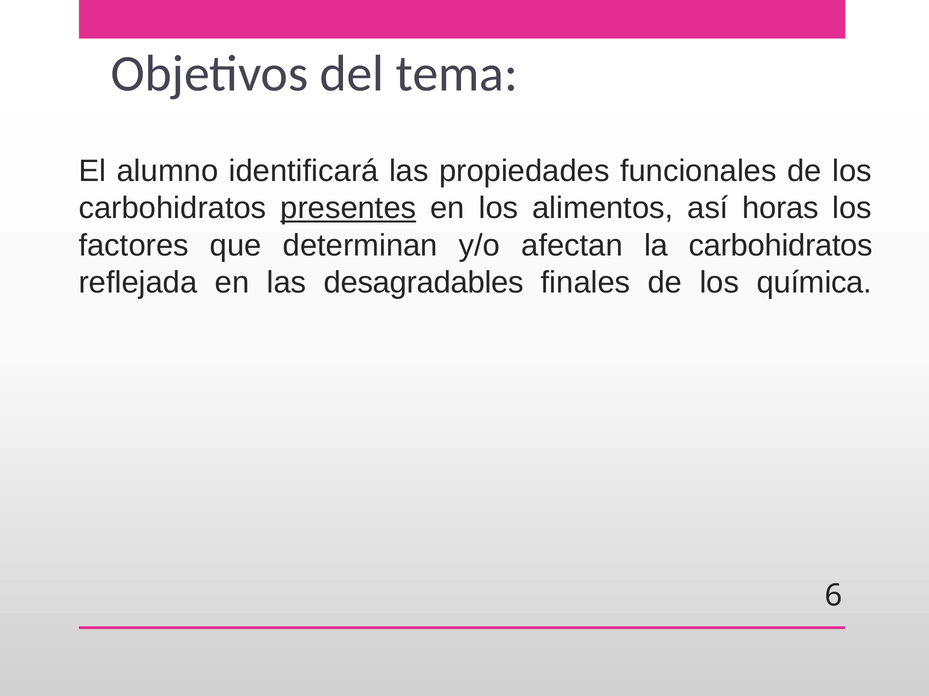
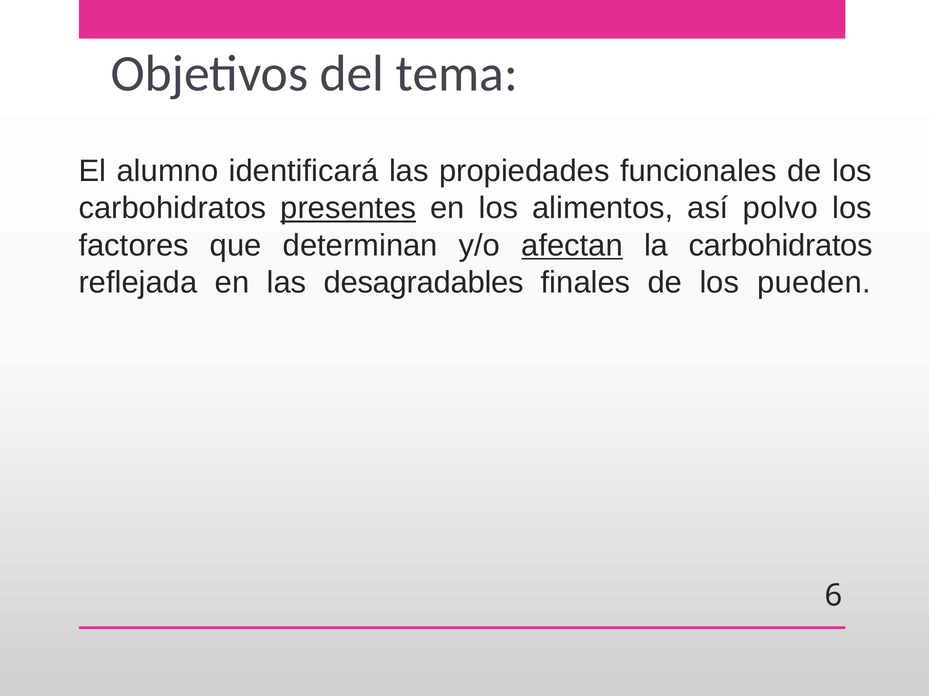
horas: horas -> polvo
afectan underline: none -> present
química: química -> pueden
